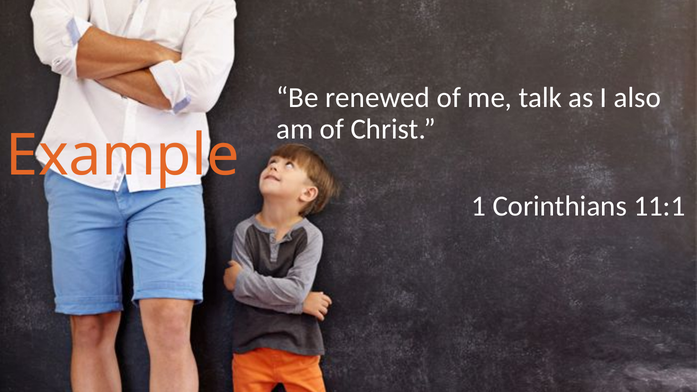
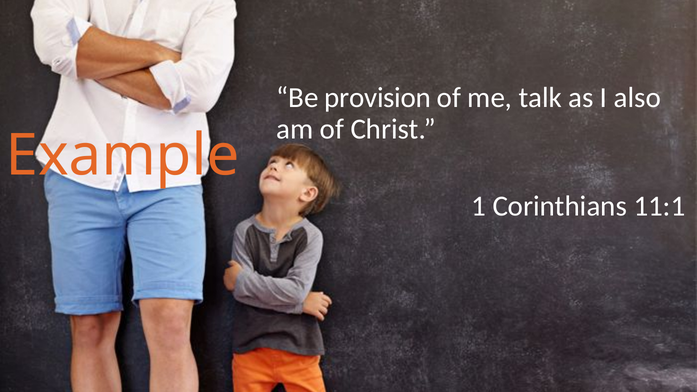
renewed: renewed -> provision
